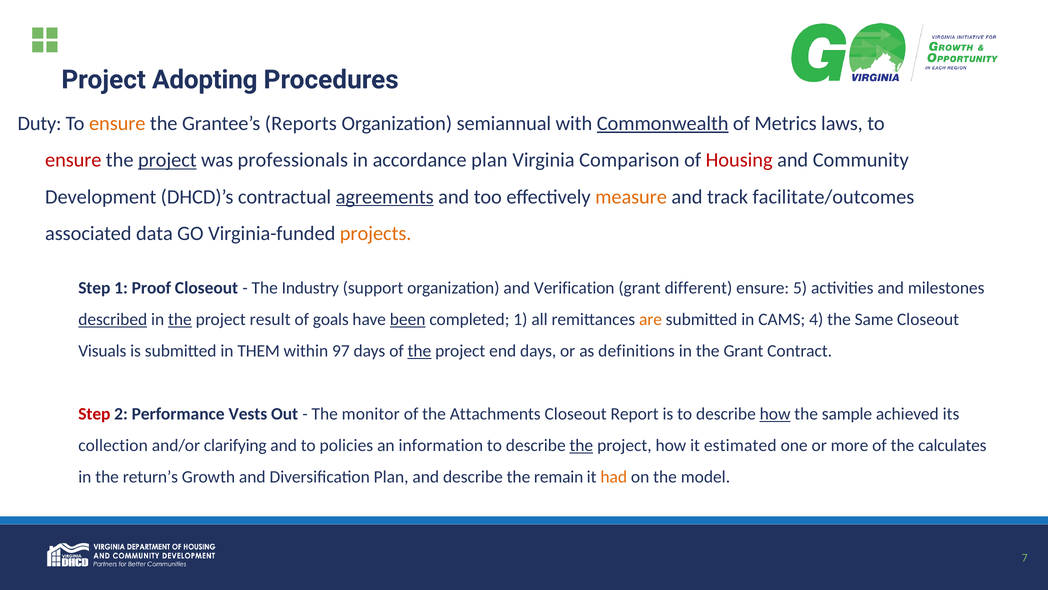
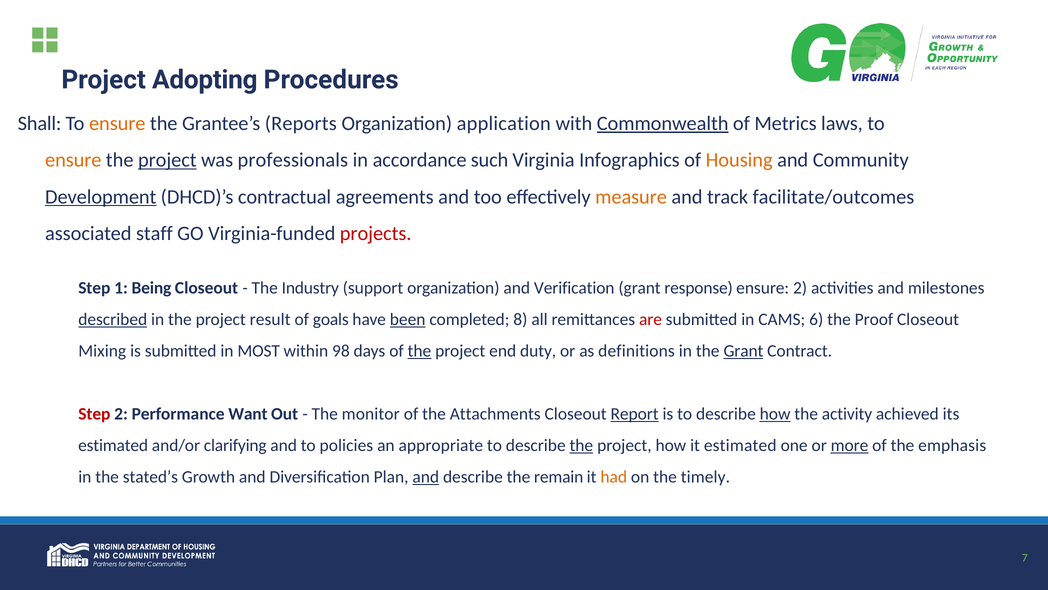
Duty: Duty -> Shall
semiannual: semiannual -> application
ensure at (73, 160) colour: red -> orange
accordance plan: plan -> such
Comparison: Comparison -> Infographics
Housing colour: red -> orange
Development underline: none -> present
agreements underline: present -> none
data: data -> staff
projects colour: orange -> red
Proof: Proof -> Being
different: different -> response
ensure 5: 5 -> 2
the at (180, 319) underline: present -> none
completed 1: 1 -> 8
are colour: orange -> red
4: 4 -> 6
Same: Same -> Proof
Visuals: Visuals -> Mixing
THEM: THEM -> MOST
97: 97 -> 98
end days: days -> duty
Grant at (743, 351) underline: none -> present
Vests: Vests -> Want
Report underline: none -> present
sample: sample -> activity
collection at (113, 445): collection -> estimated
information: information -> appropriate
more underline: none -> present
calculates: calculates -> emphasis
return’s: return’s -> stated’s
and at (426, 476) underline: none -> present
model: model -> timely
